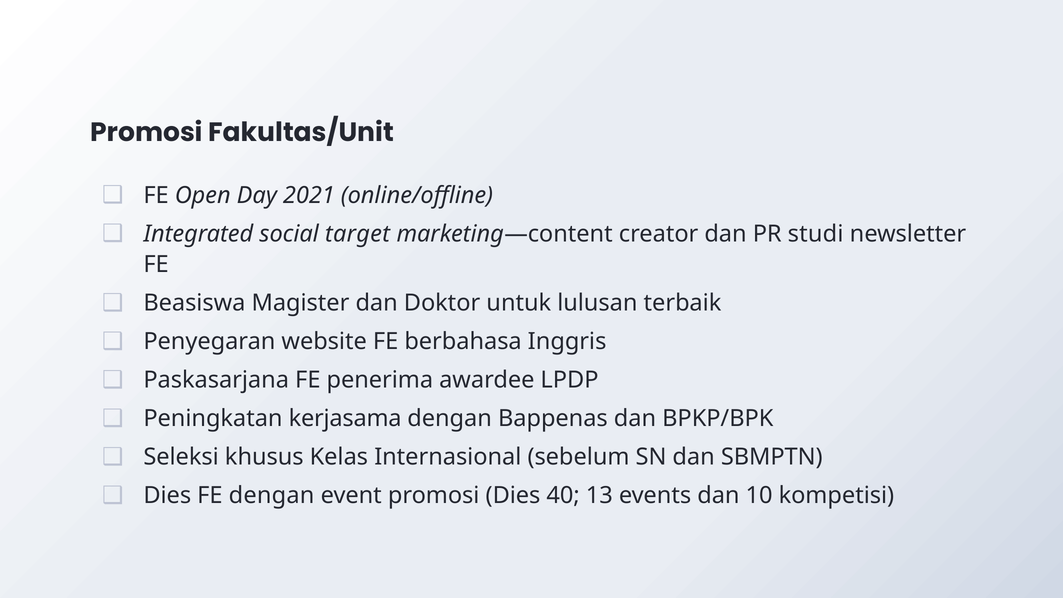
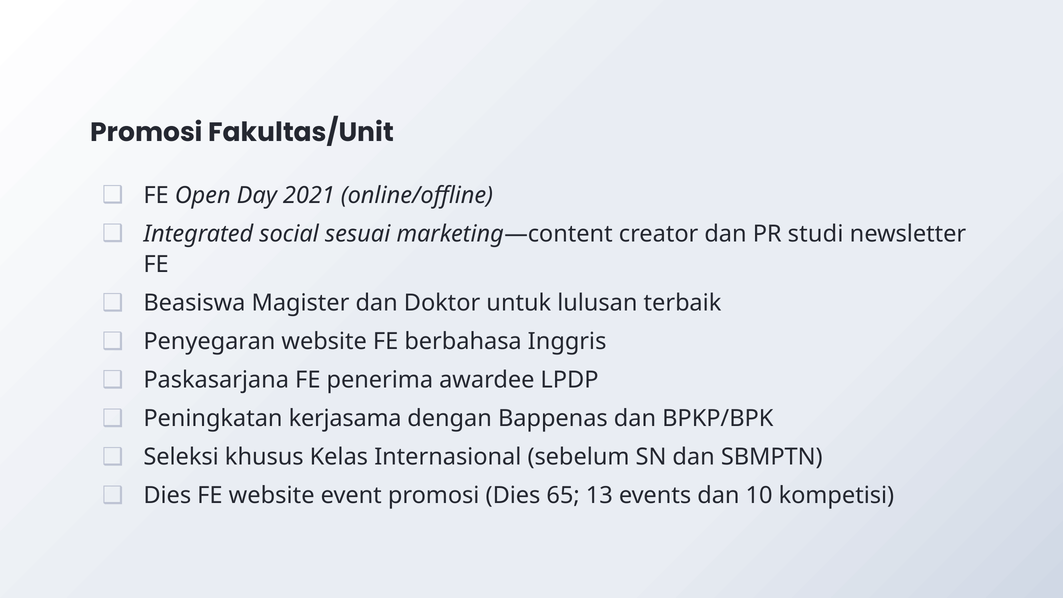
target: target -> sesuai
FE dengan: dengan -> website
40: 40 -> 65
